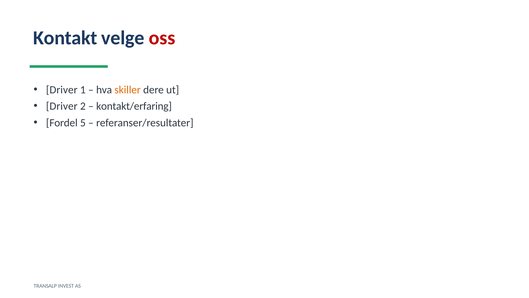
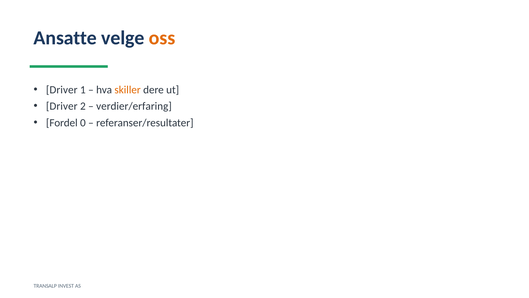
Kontakt: Kontakt -> Ansatte
oss colour: red -> orange
kontakt/erfaring: kontakt/erfaring -> verdier/erfaring
5: 5 -> 0
